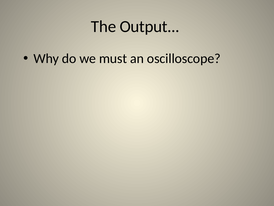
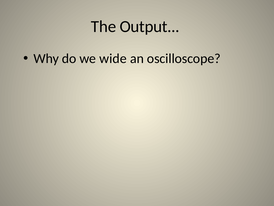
must: must -> wide
